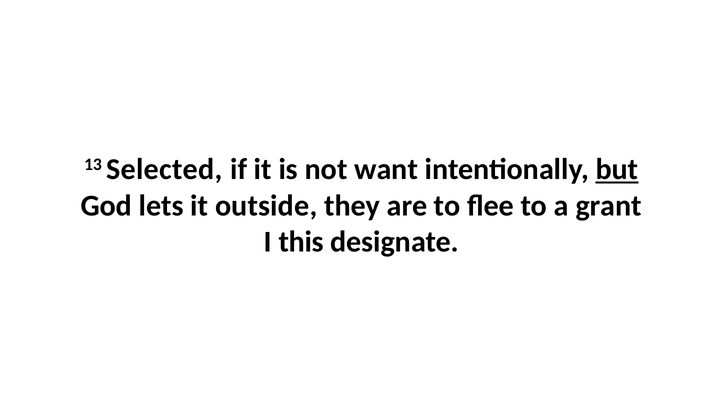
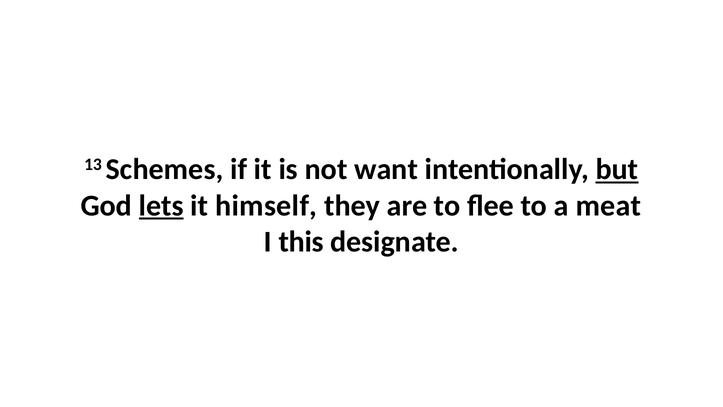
Selected: Selected -> Schemes
lets underline: none -> present
outside: outside -> himself
grant: grant -> meat
